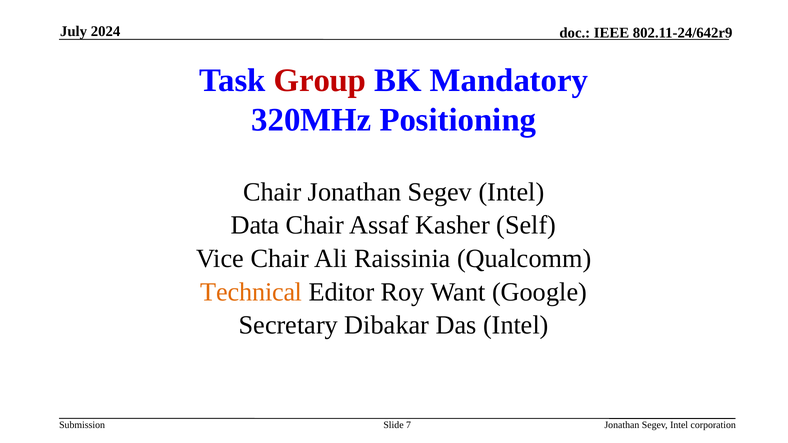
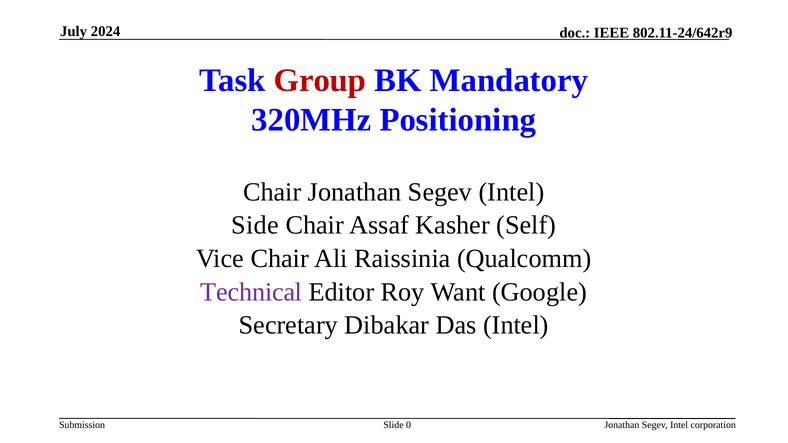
Data: Data -> Side
Technical colour: orange -> purple
7: 7 -> 0
